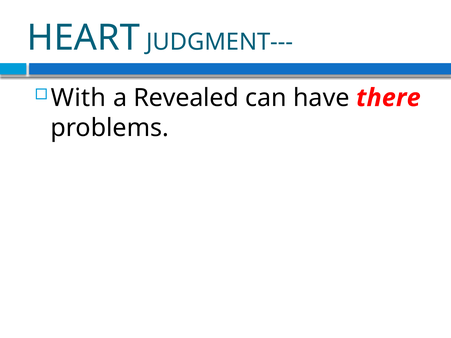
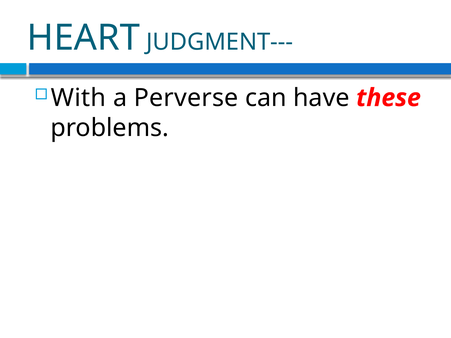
Revealed: Revealed -> Perverse
there: there -> these
